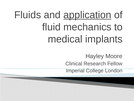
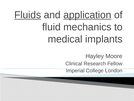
Fluids underline: none -> present
